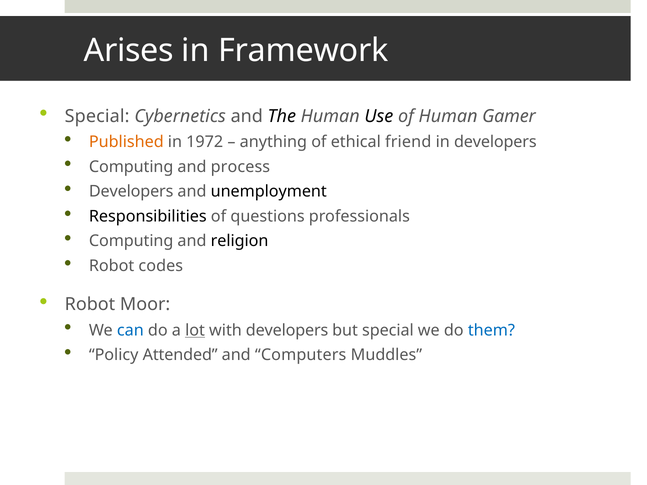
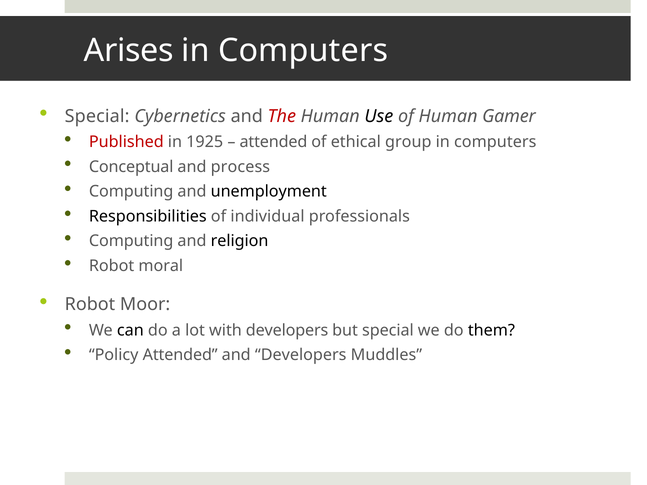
Framework at (303, 51): Framework -> Computers
The colour: black -> red
Published colour: orange -> red
1972: 1972 -> 1925
anything at (273, 142): anything -> attended
friend: friend -> group
developers at (495, 142): developers -> computers
Computing at (131, 167): Computing -> Conceptual
Developers at (131, 192): Developers -> Computing
questions: questions -> individual
codes: codes -> moral
can colour: blue -> black
lot underline: present -> none
them colour: blue -> black
and Computers: Computers -> Developers
